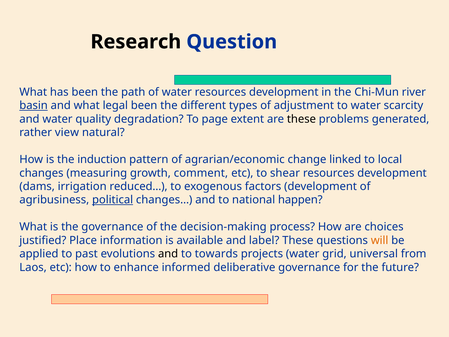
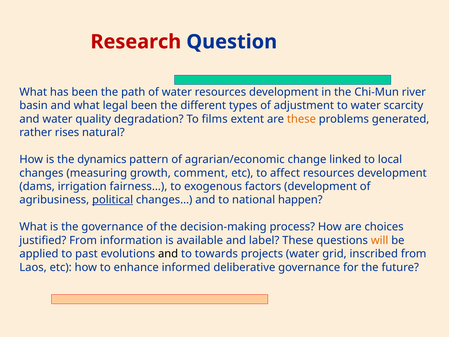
Research colour: black -> red
basin underline: present -> none
page: page -> films
these at (301, 119) colour: black -> orange
view: view -> rises
induction: induction -> dynamics
shear: shear -> affect
reduced…: reduced… -> fairness…
justified Place: Place -> From
universal: universal -> inscribed
